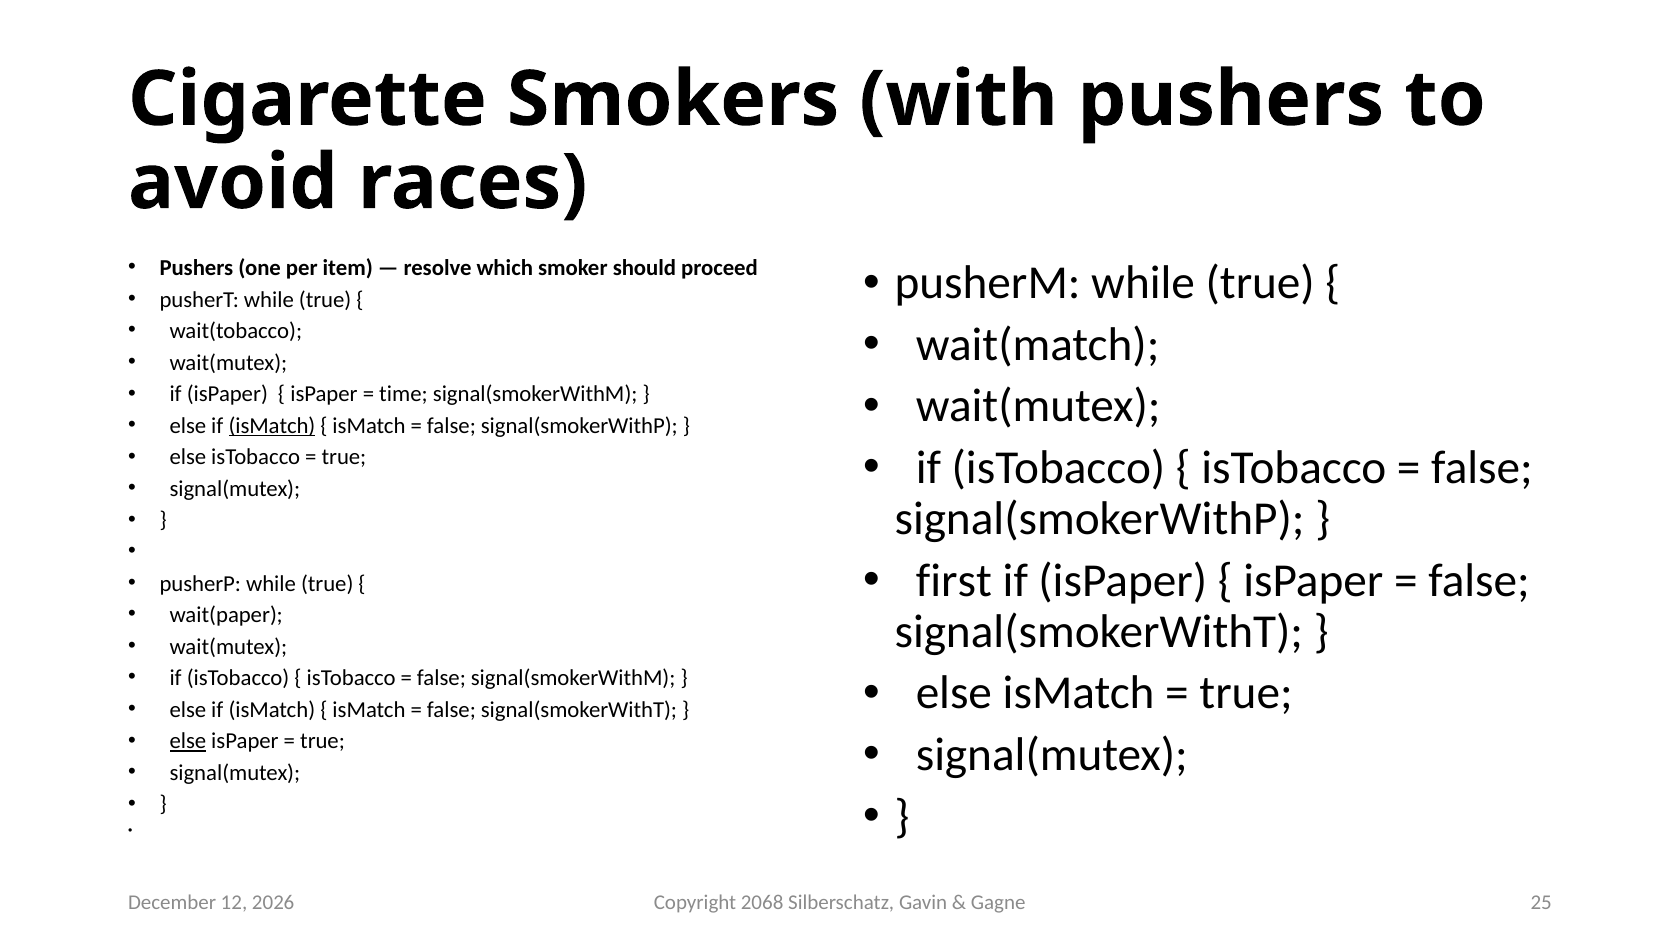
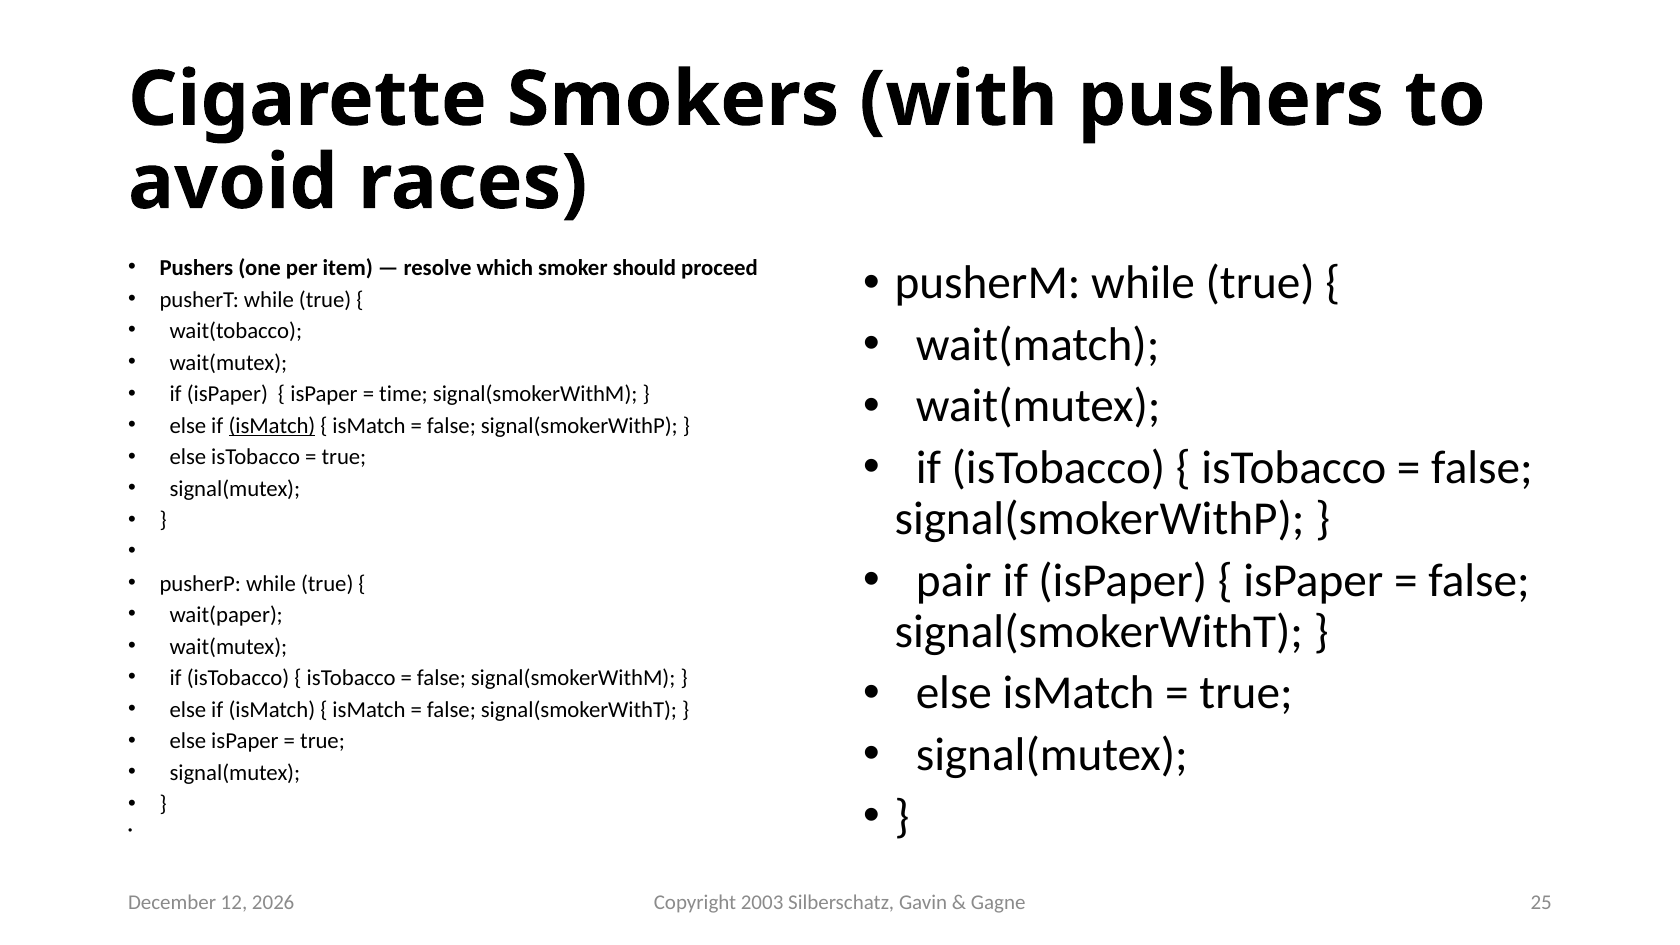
first: first -> pair
else at (188, 741) underline: present -> none
2068: 2068 -> 2003
